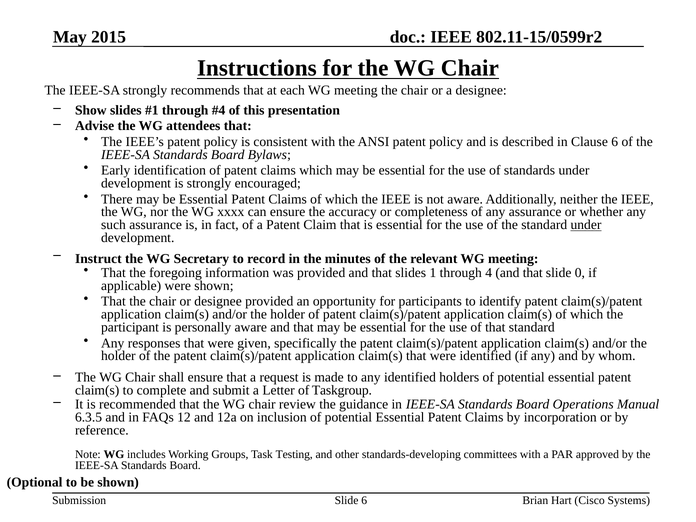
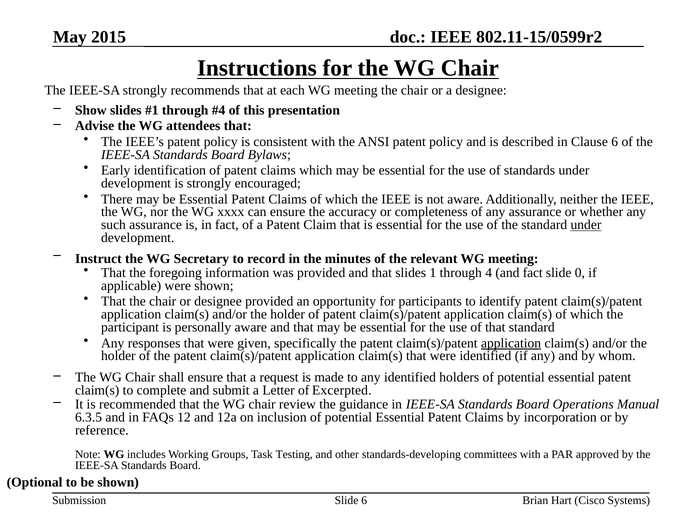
4 and that: that -> fact
application at (511, 343) underline: none -> present
Taskgroup: Taskgroup -> Excerpted
